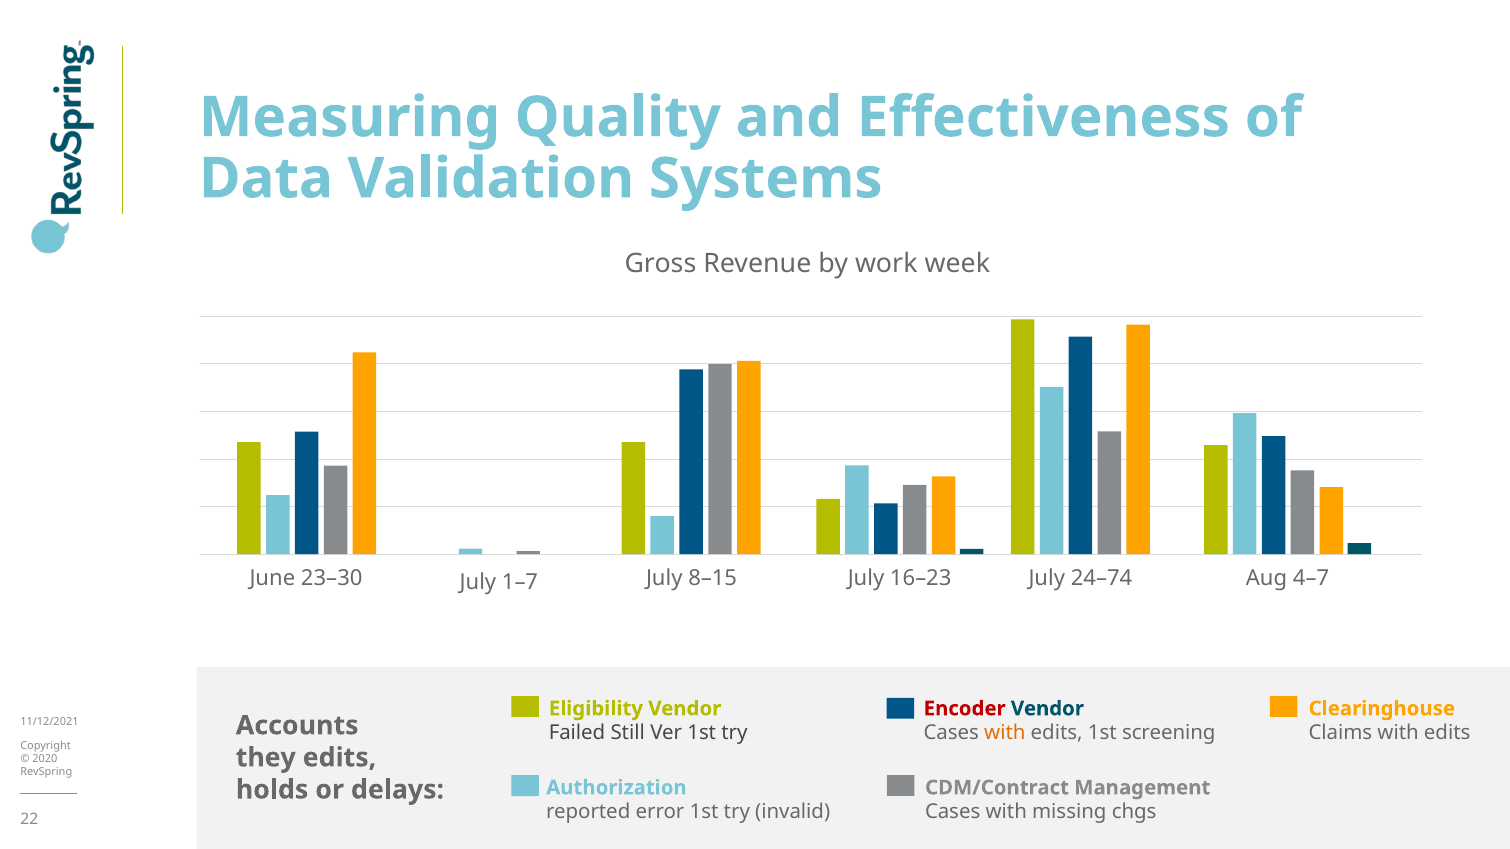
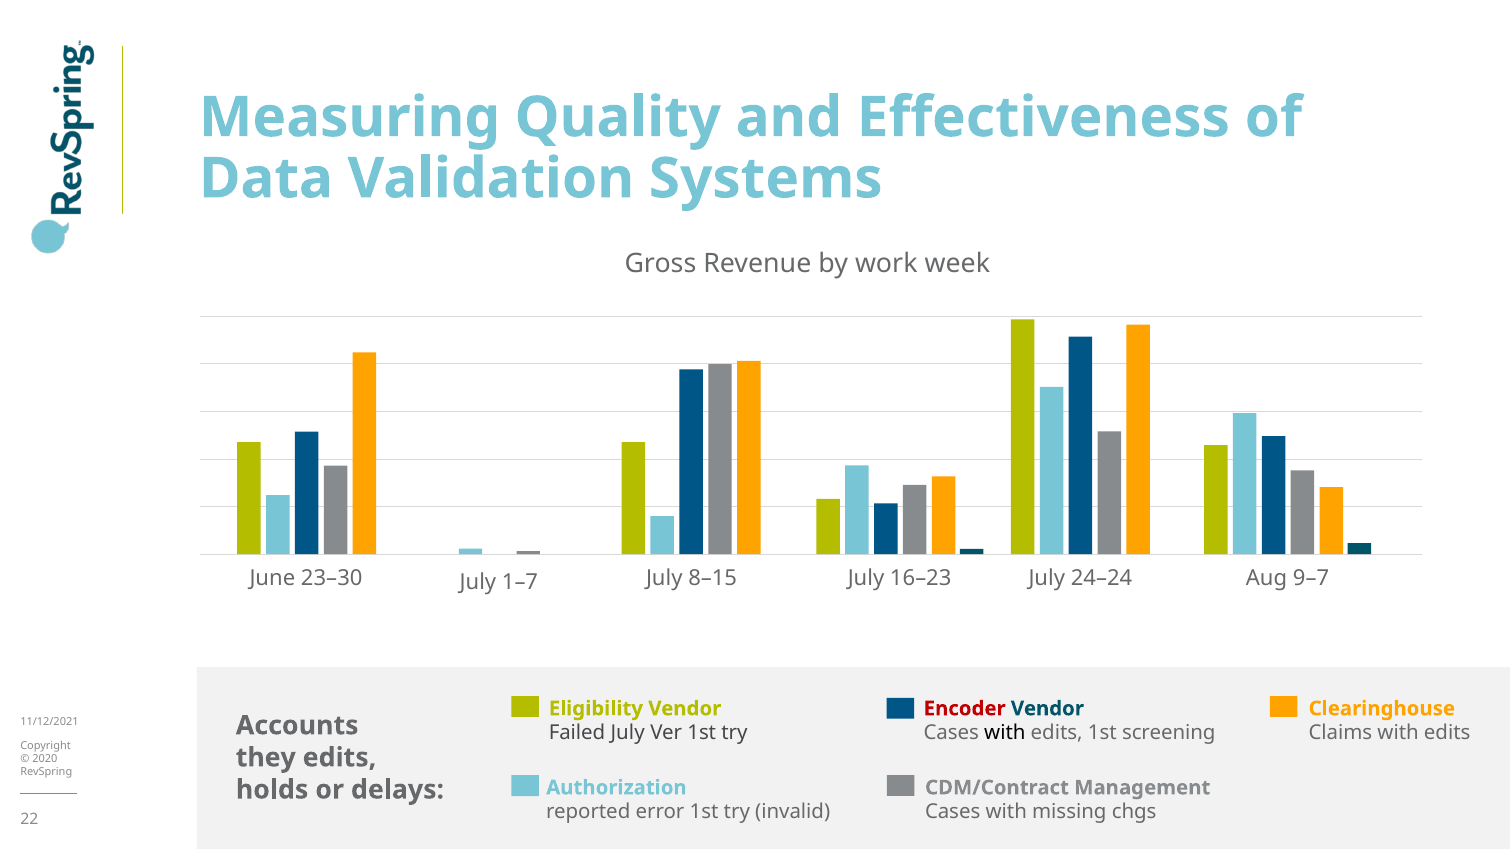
24–74: 24–74 -> 24–24
4–7: 4–7 -> 9–7
Failed Still: Still -> July
with at (1005, 733) colour: orange -> black
